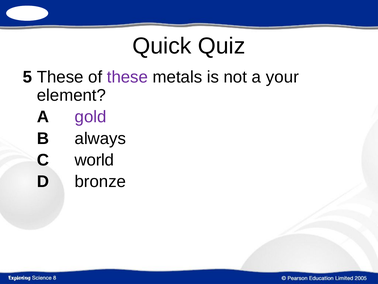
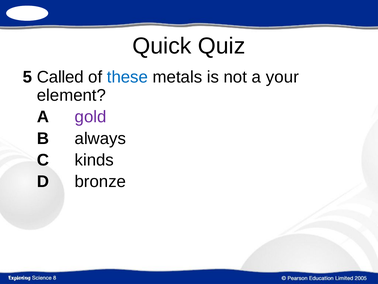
5 These: These -> Called
these at (127, 77) colour: purple -> blue
world: world -> kinds
